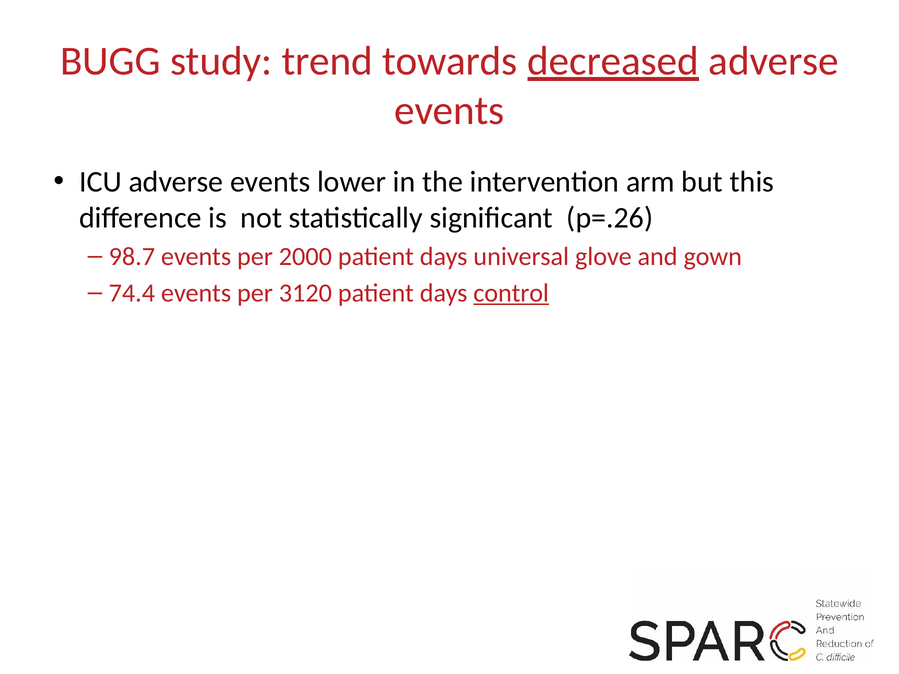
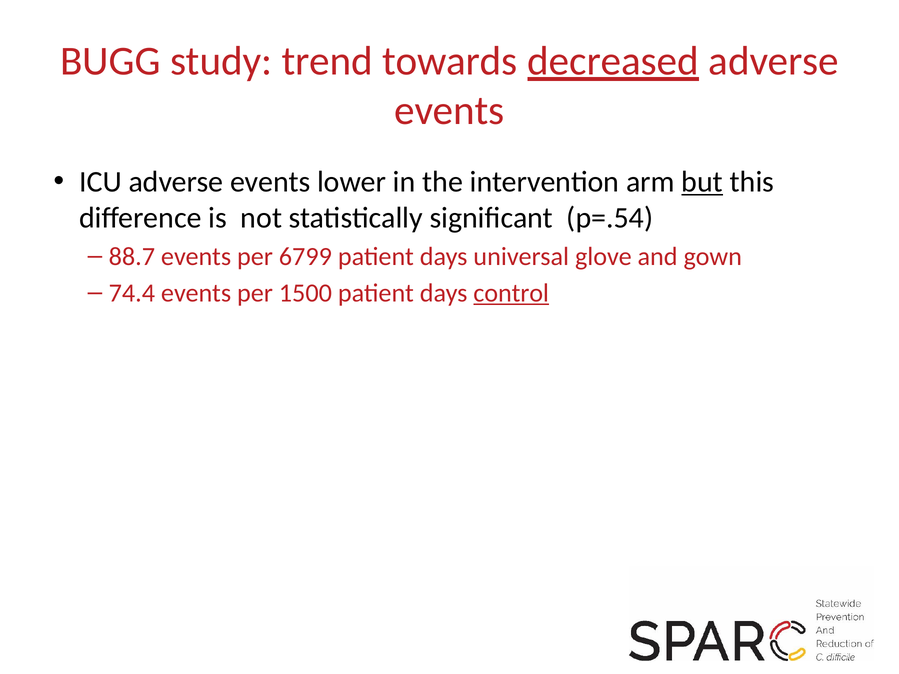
but underline: none -> present
p=.26: p=.26 -> p=.54
98.7: 98.7 -> 88.7
2000: 2000 -> 6799
3120: 3120 -> 1500
